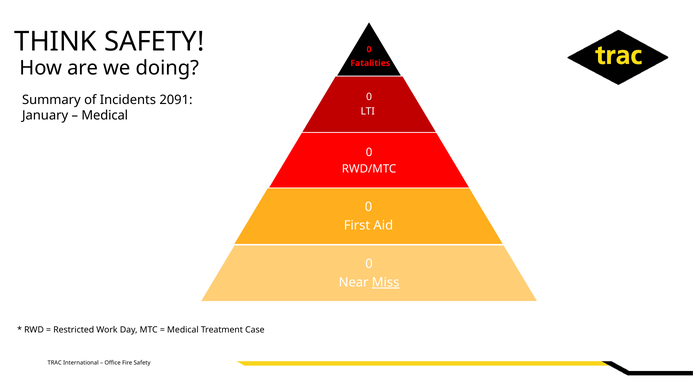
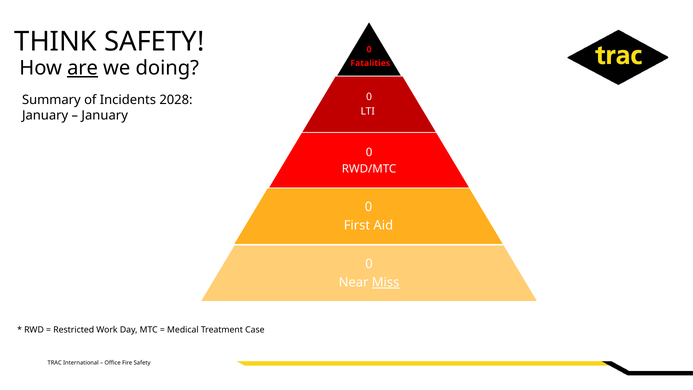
are underline: none -> present
2091: 2091 -> 2028
Medical at (105, 115): Medical -> January
